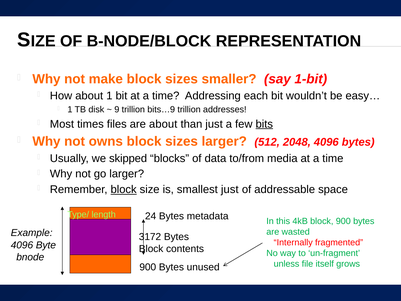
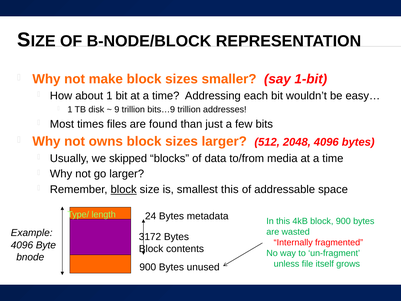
are about: about -> found
bits underline: present -> none
smallest just: just -> this
